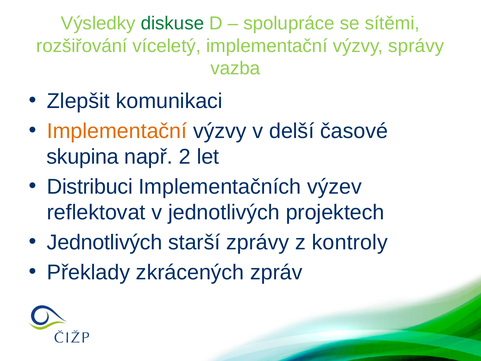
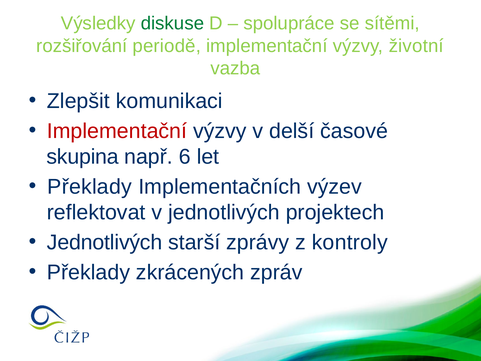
víceletý: víceletý -> periodě
správy: správy -> životní
Implementační at (117, 131) colour: orange -> red
2: 2 -> 6
Distribuci at (90, 187): Distribuci -> Překlady
